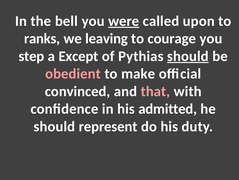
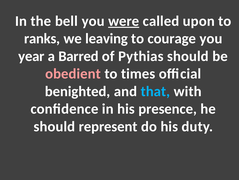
step: step -> year
Except: Except -> Barred
should at (188, 56) underline: present -> none
make: make -> times
convinced: convinced -> benighted
that colour: pink -> light blue
admitted: admitted -> presence
